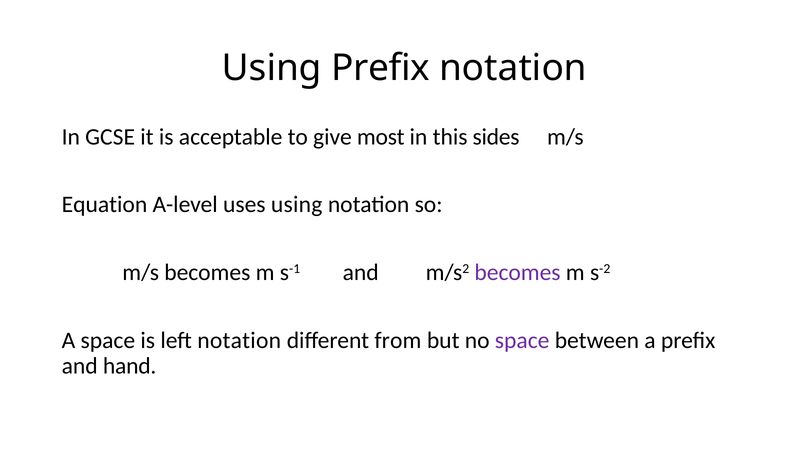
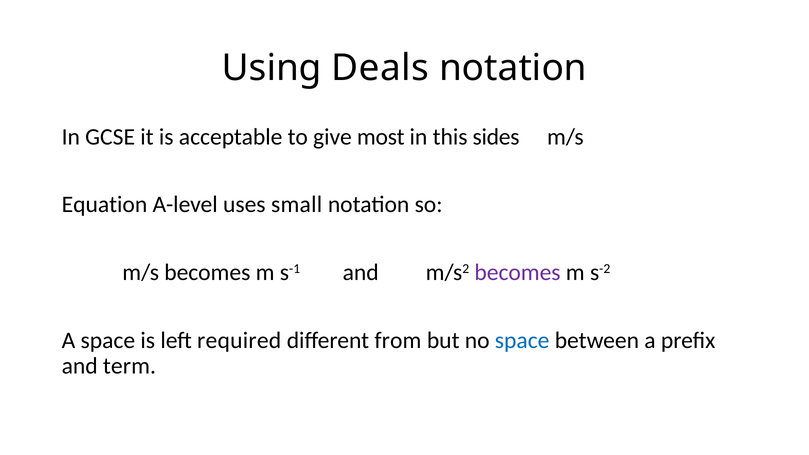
Using Prefix: Prefix -> Deals
uses using: using -> small
left notation: notation -> required
space at (522, 340) colour: purple -> blue
hand: hand -> term
